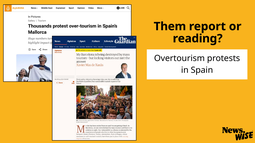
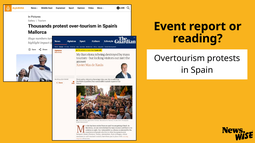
Them: Them -> Event
